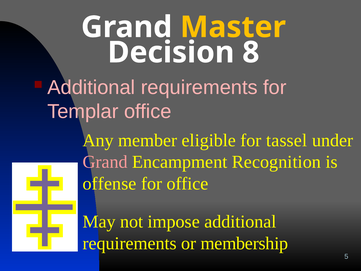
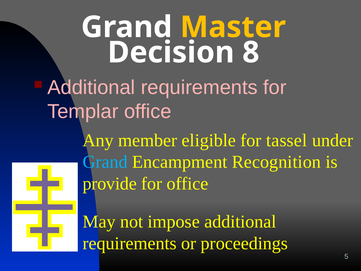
Grand at (105, 162) colour: pink -> light blue
offense: offense -> provide
membership: membership -> proceedings
